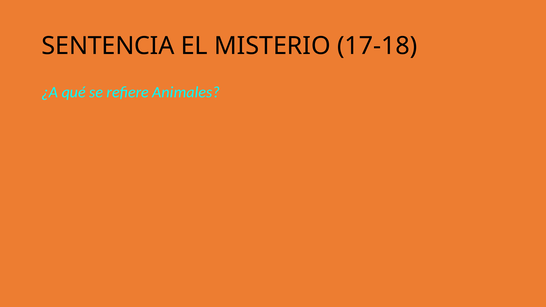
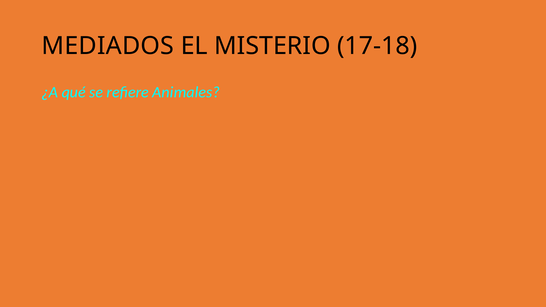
SENTENCIA: SENTENCIA -> MEDIADOS
